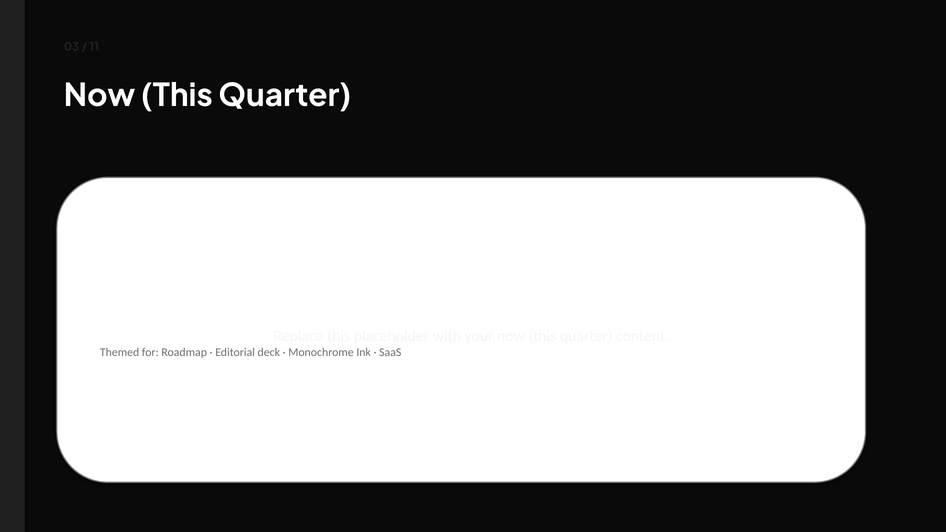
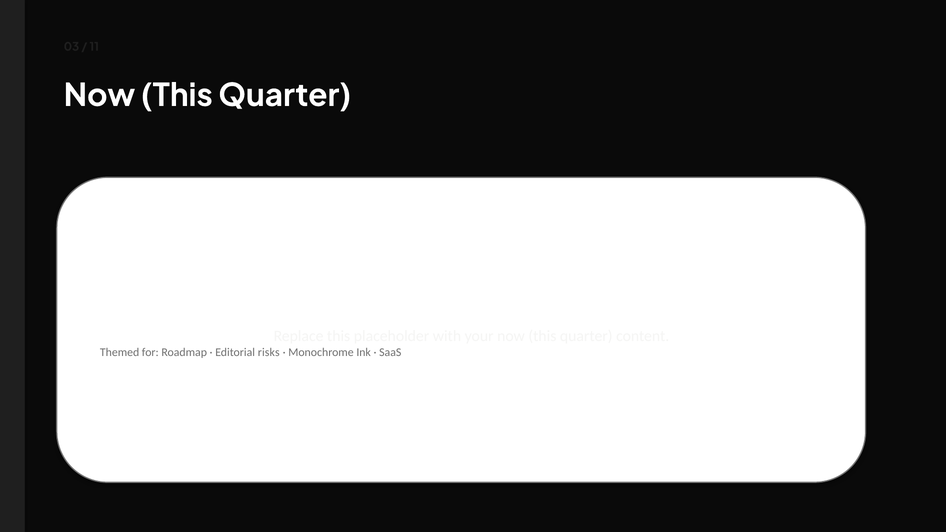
deck: deck -> risks
